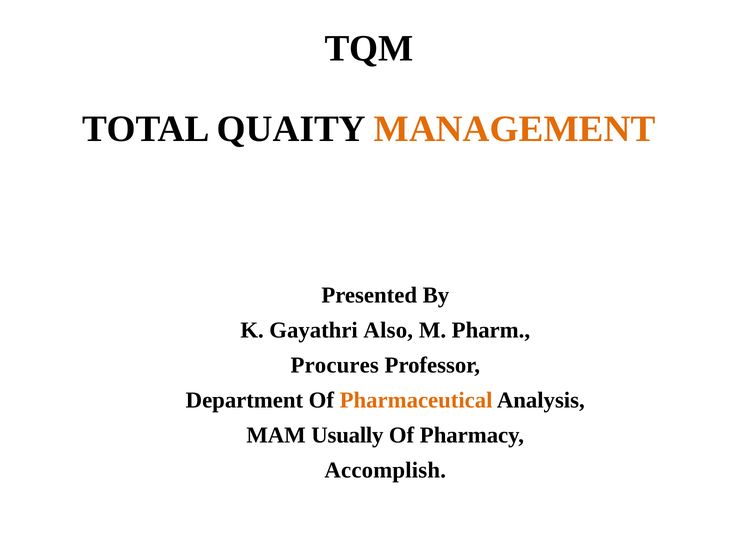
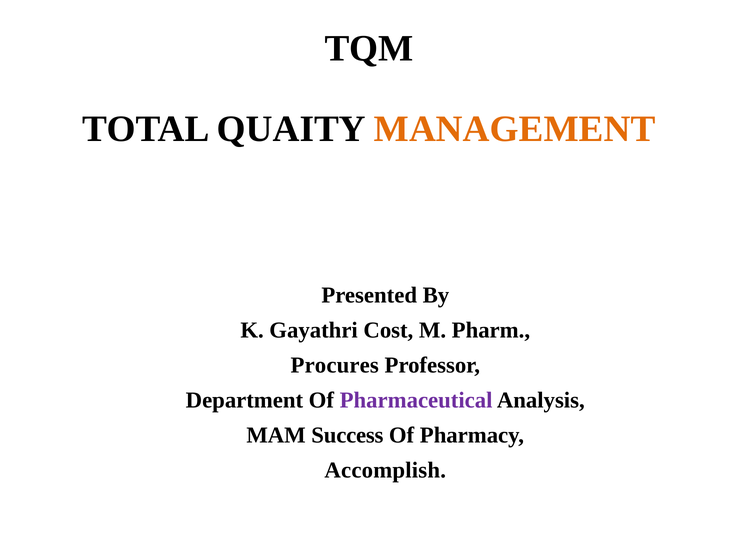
Also: Also -> Cost
Pharmaceutical colour: orange -> purple
Usually: Usually -> Success
